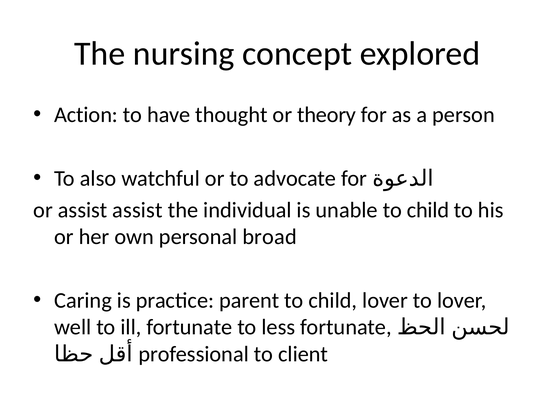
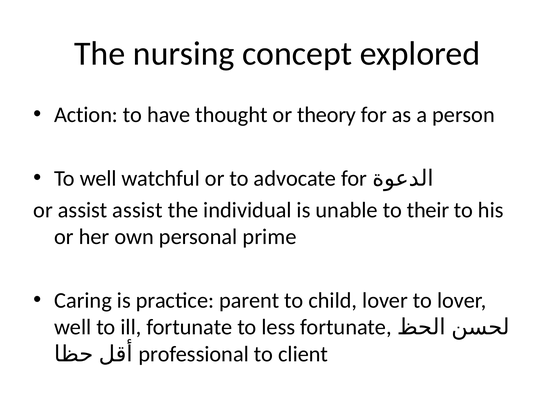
To also: also -> well
unable to child: child -> their
broad: broad -> prime
